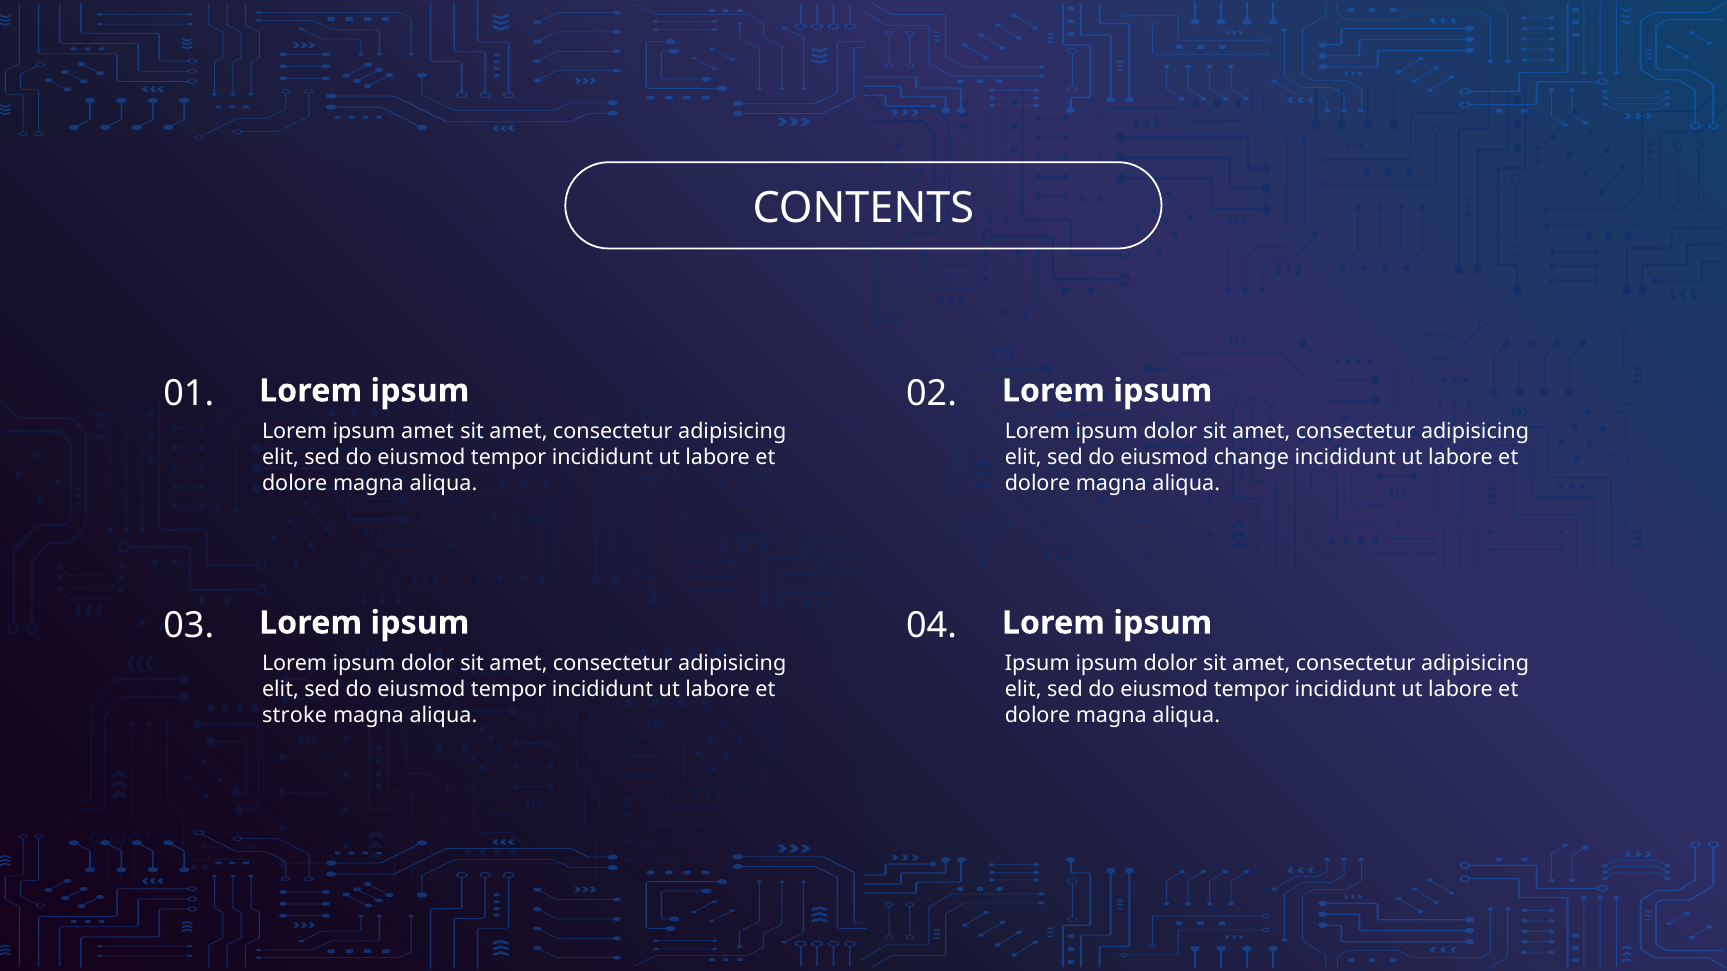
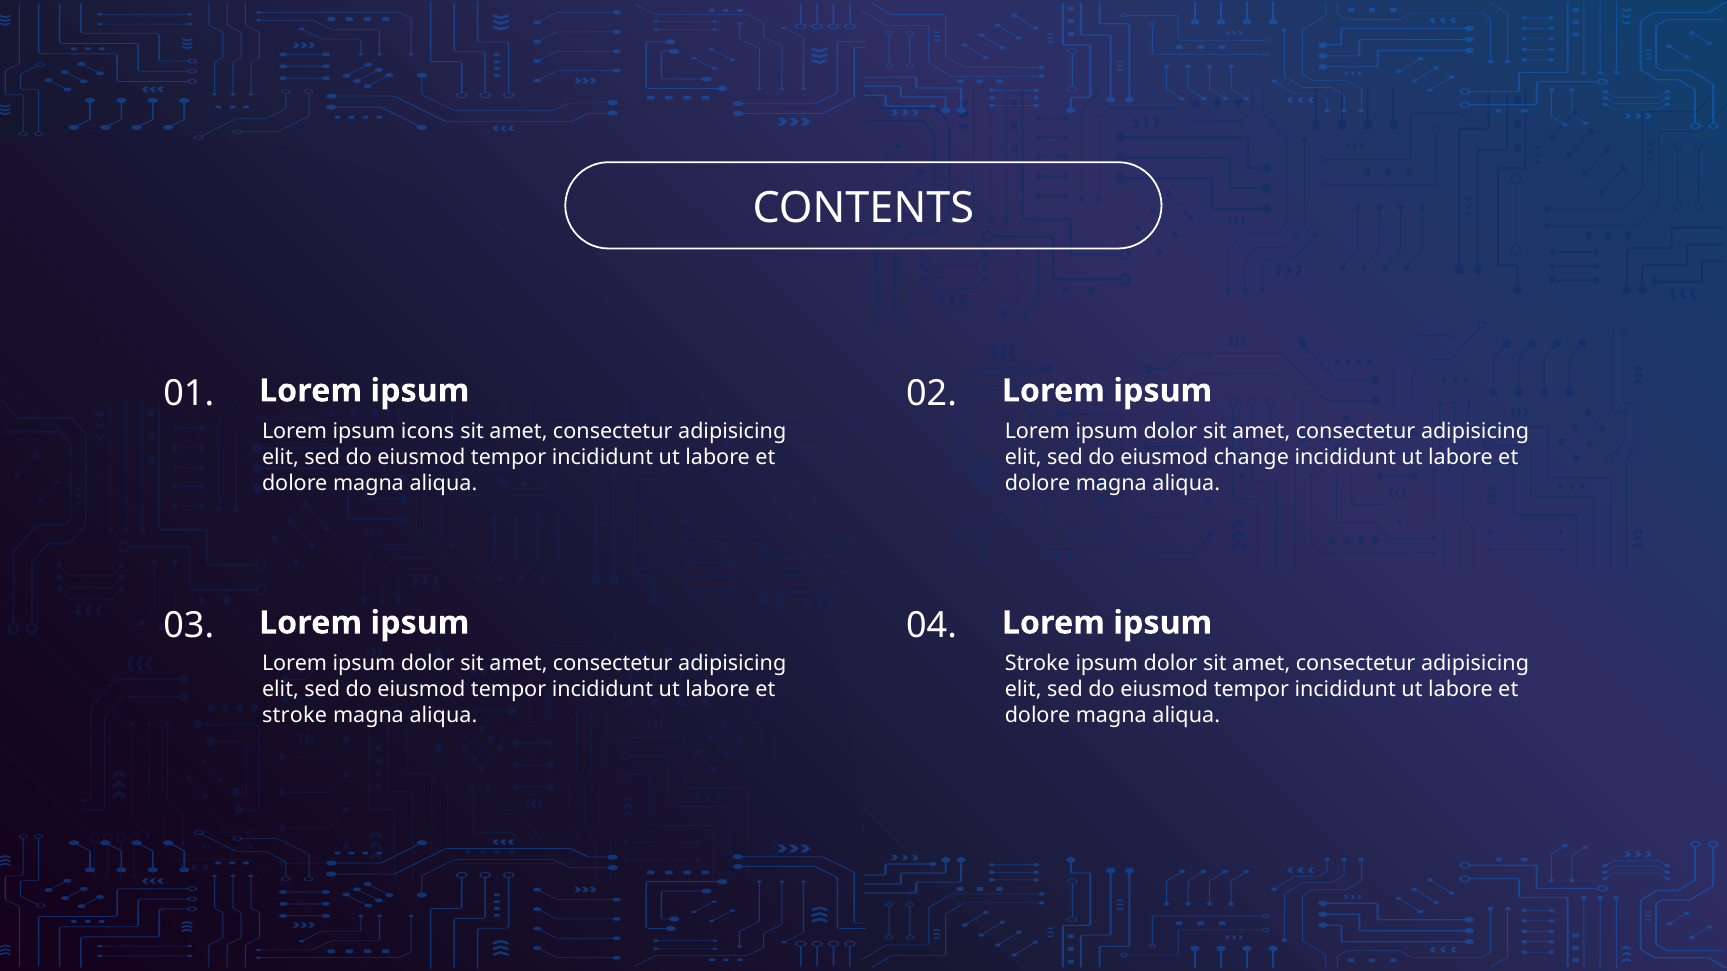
ipsum amet: amet -> icons
Ipsum at (1037, 664): Ipsum -> Stroke
